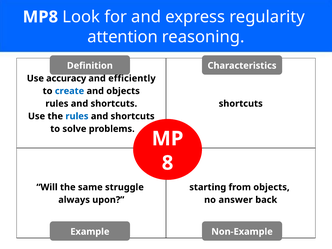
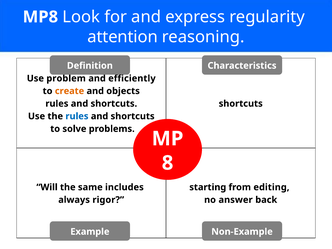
accuracy: accuracy -> problem
create colour: blue -> orange
struggle: struggle -> includes
from objects: objects -> editing
upon: upon -> rigor
